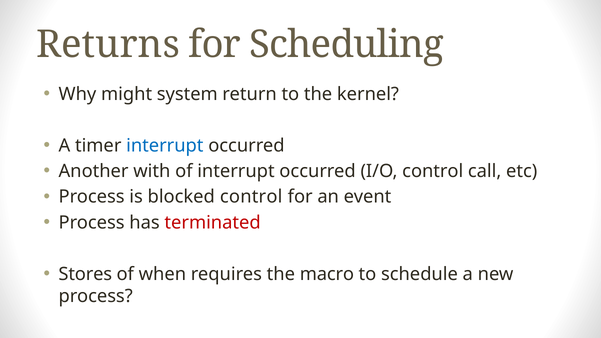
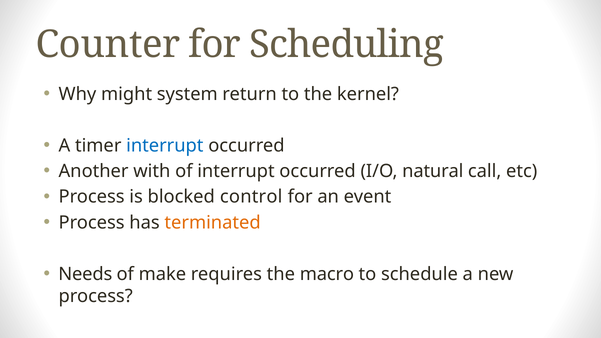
Returns: Returns -> Counter
I/O control: control -> natural
terminated colour: red -> orange
Stores: Stores -> Needs
when: when -> make
